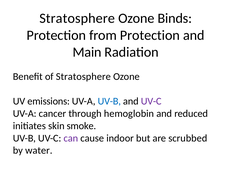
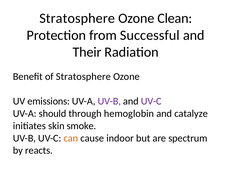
Binds: Binds -> Clean
from Protection: Protection -> Successful
Main: Main -> Their
UV-B at (109, 101) colour: blue -> purple
cancer: cancer -> should
reduced: reduced -> catalyze
can colour: purple -> orange
scrubbed: scrubbed -> spectrum
water: water -> reacts
